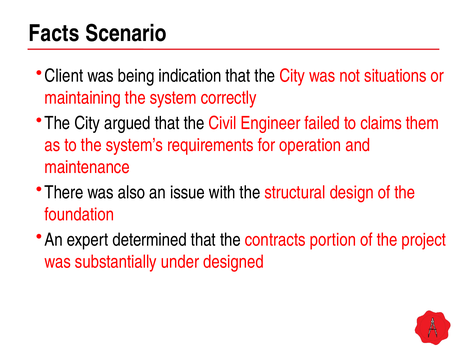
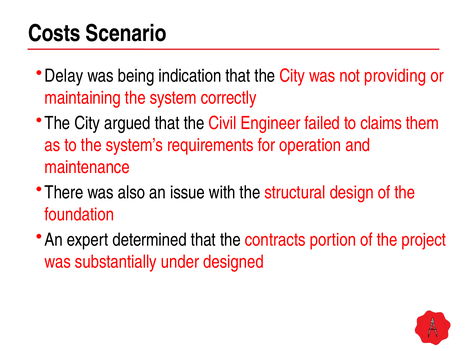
Facts: Facts -> Costs
Client: Client -> Delay
situations: situations -> providing
